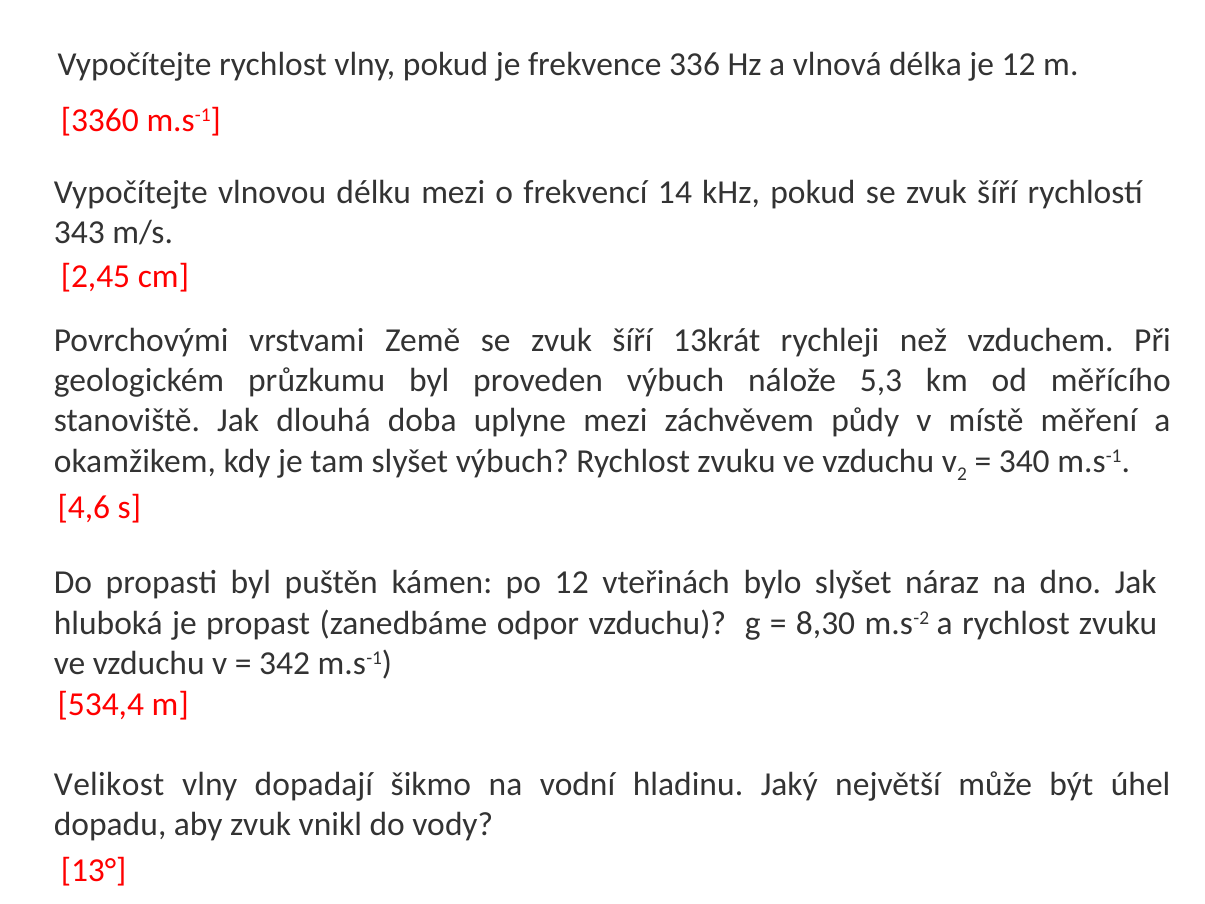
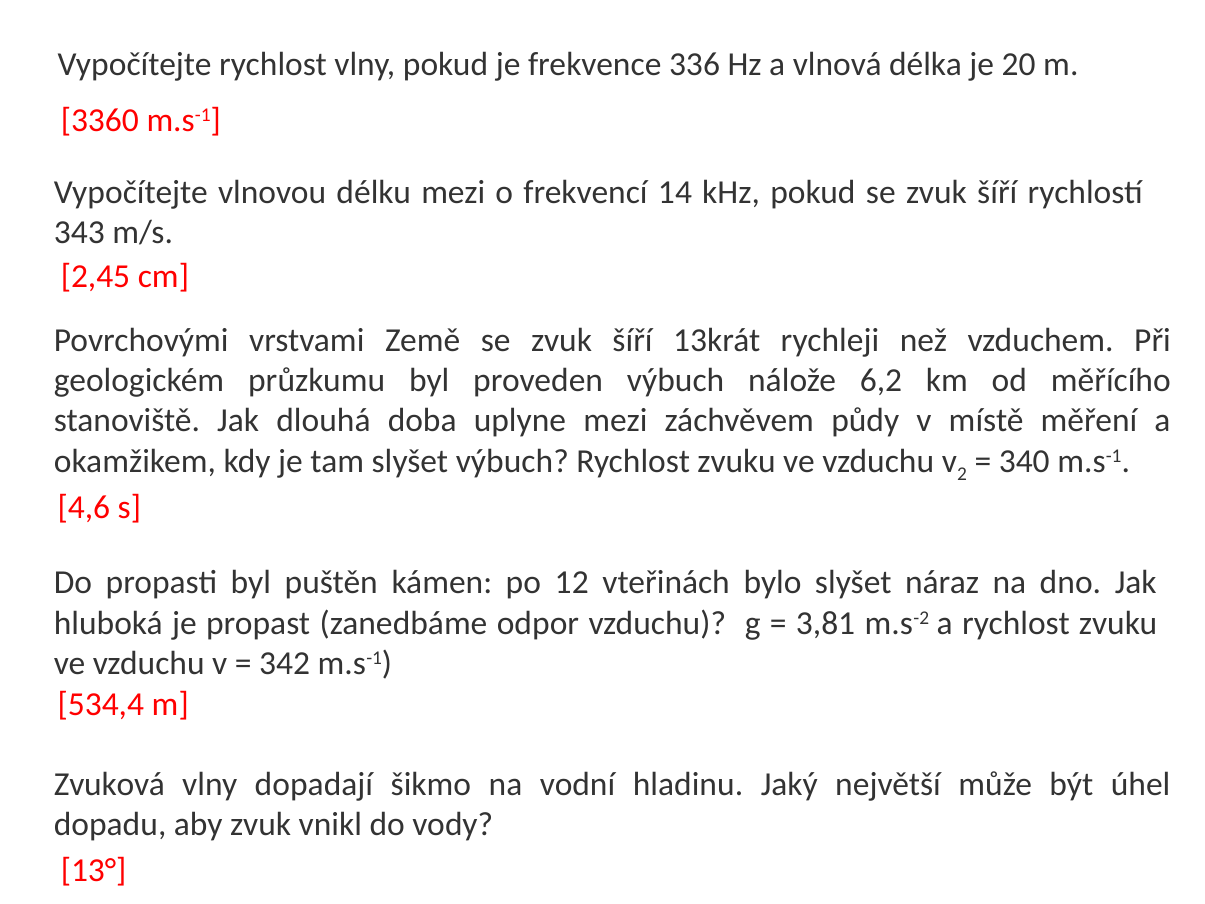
je 12: 12 -> 20
5,3: 5,3 -> 6,2
8,30: 8,30 -> 3,81
Velikost: Velikost -> Zvuková
